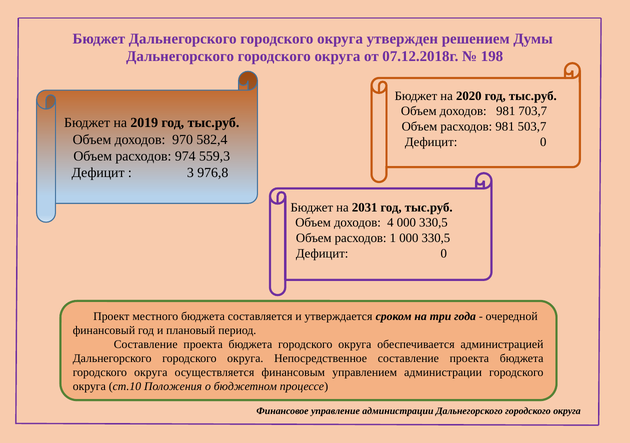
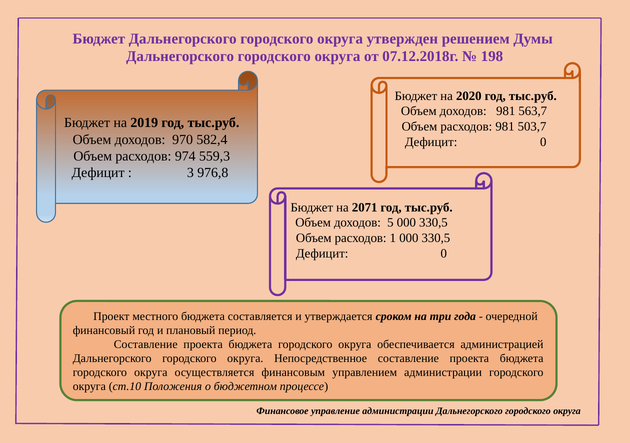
703,7: 703,7 -> 563,7
2031: 2031 -> 2071
4: 4 -> 5
